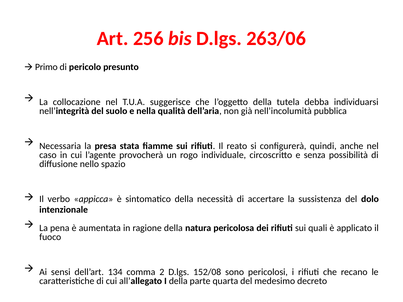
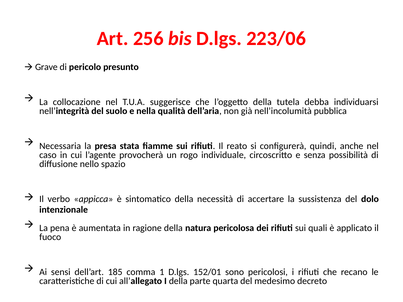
263/06: 263/06 -> 223/06
Primo: Primo -> Grave
134: 134 -> 185
2: 2 -> 1
152/08: 152/08 -> 152/01
